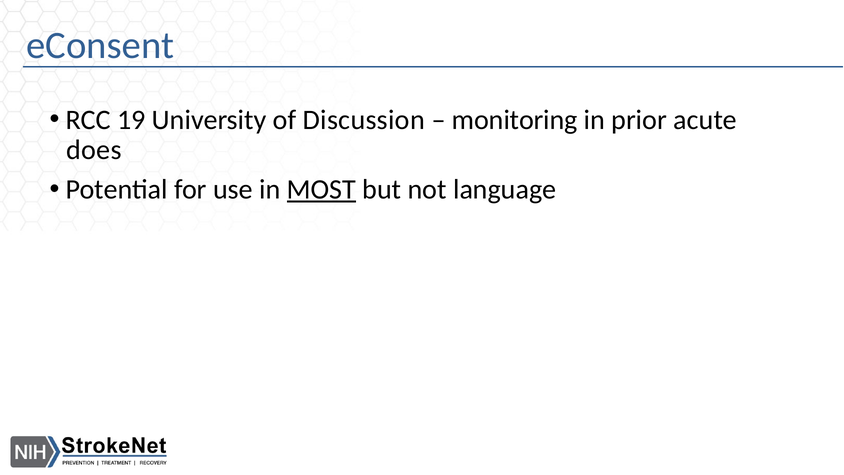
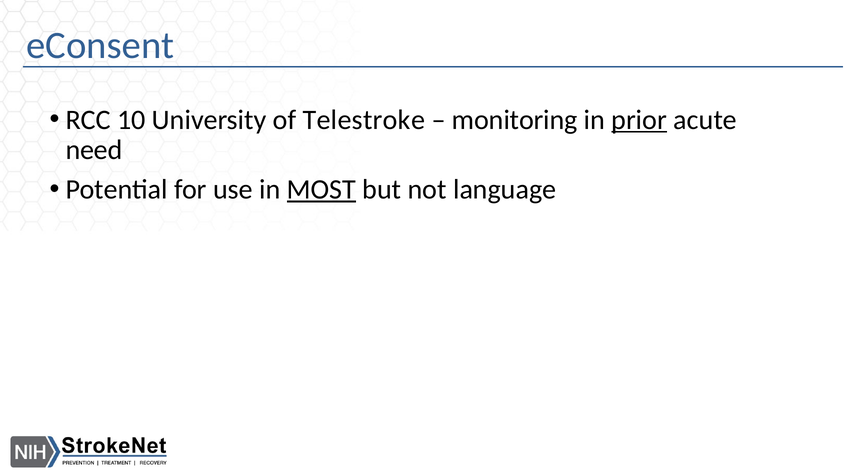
19: 19 -> 10
Discussion: Discussion -> Telestroke
prior underline: none -> present
does: does -> need
